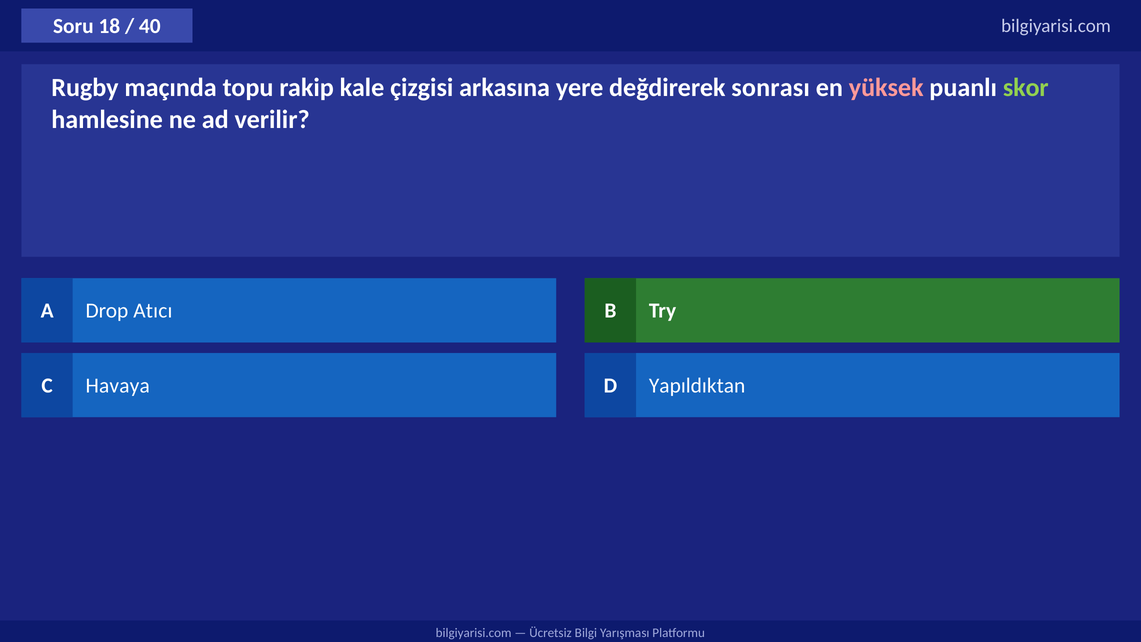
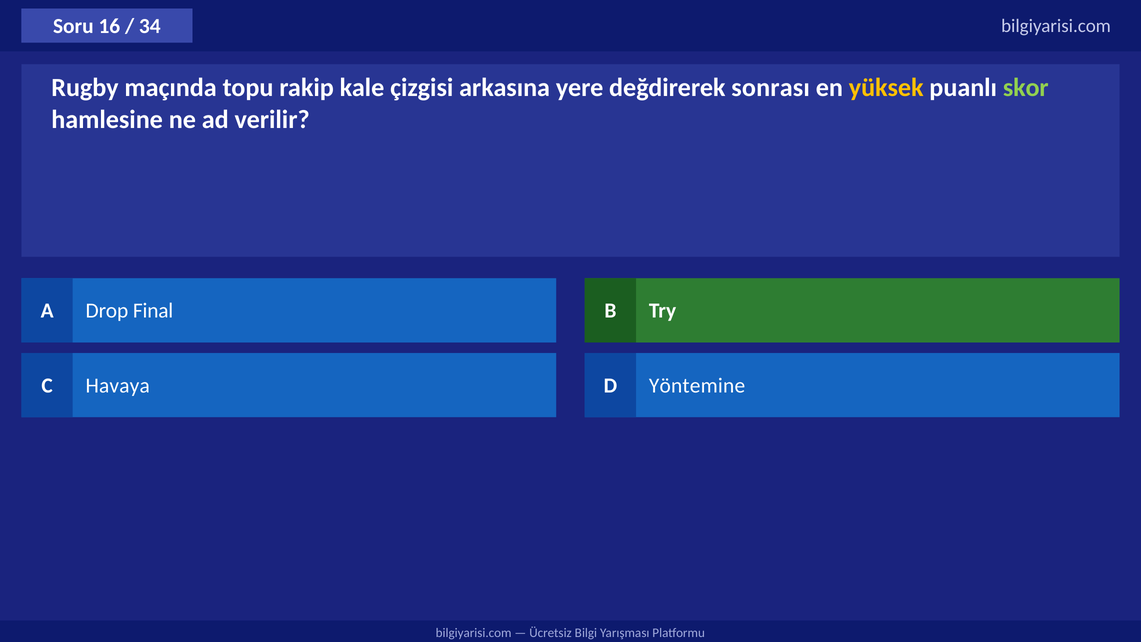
18: 18 -> 16
40: 40 -> 34
yüksek colour: pink -> yellow
Atıcı: Atıcı -> Final
Yapıldıktan: Yapıldıktan -> Yöntemine
